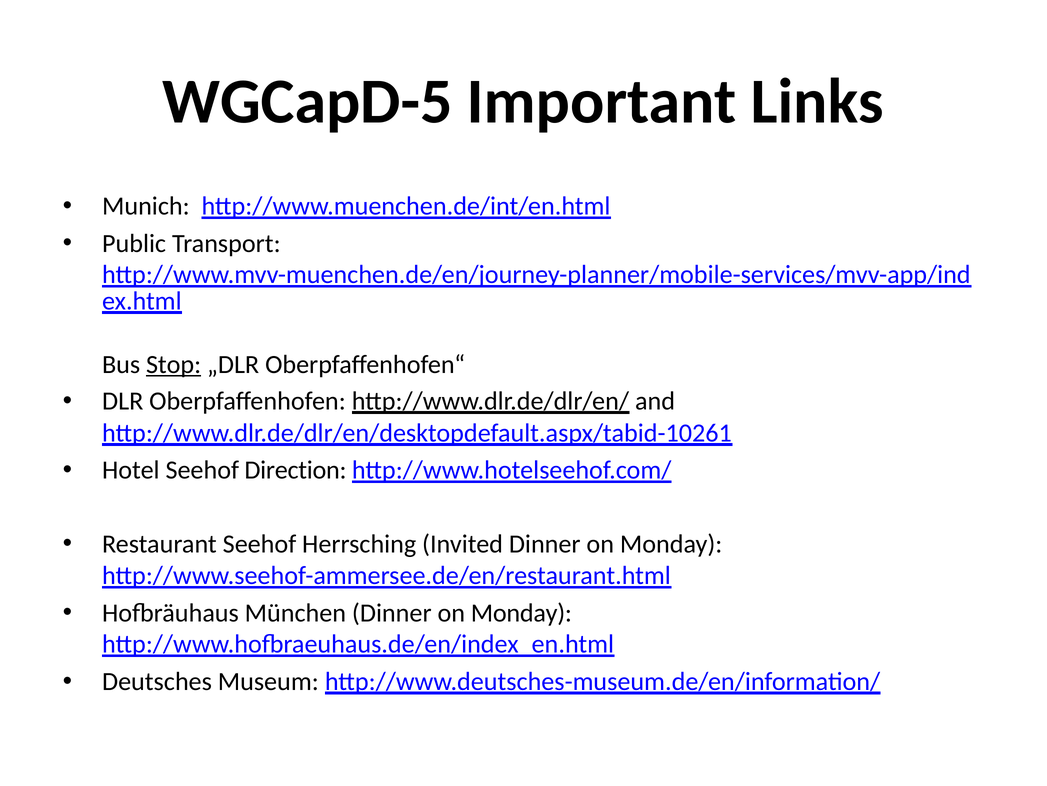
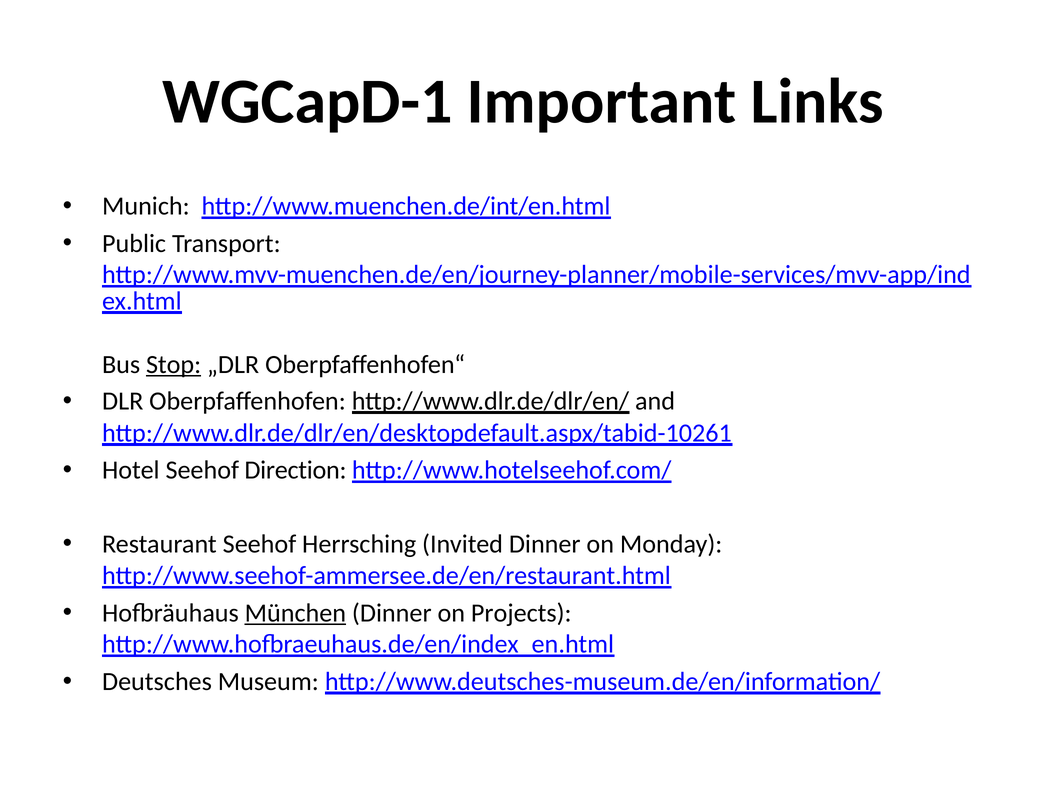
WGCapD-5: WGCapD-5 -> WGCapD-1
München underline: none -> present
Monday at (521, 612): Monday -> Projects
